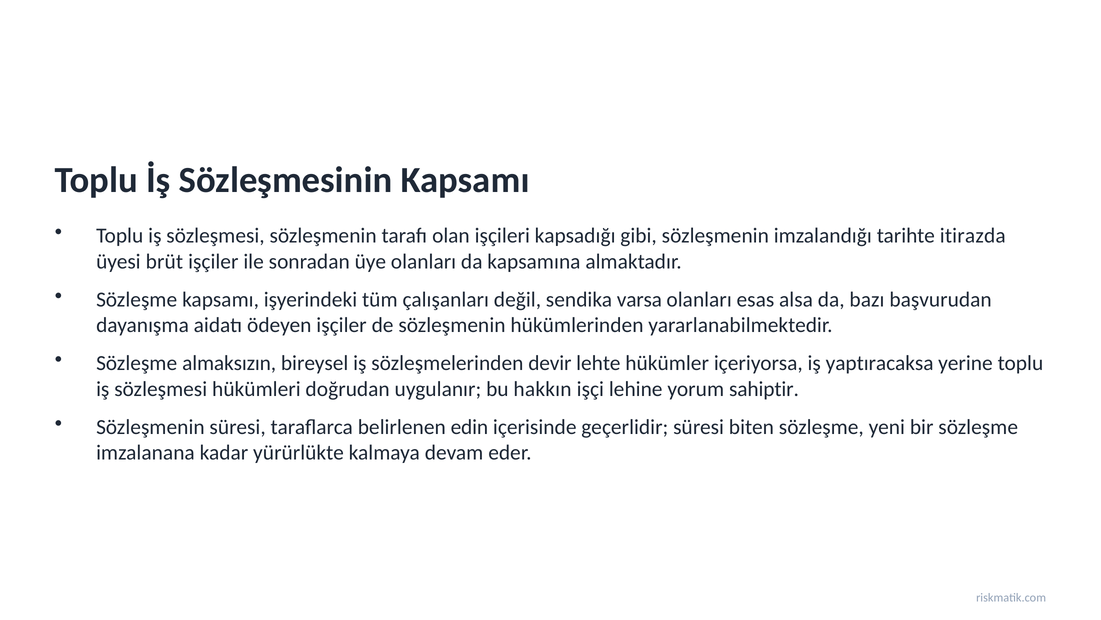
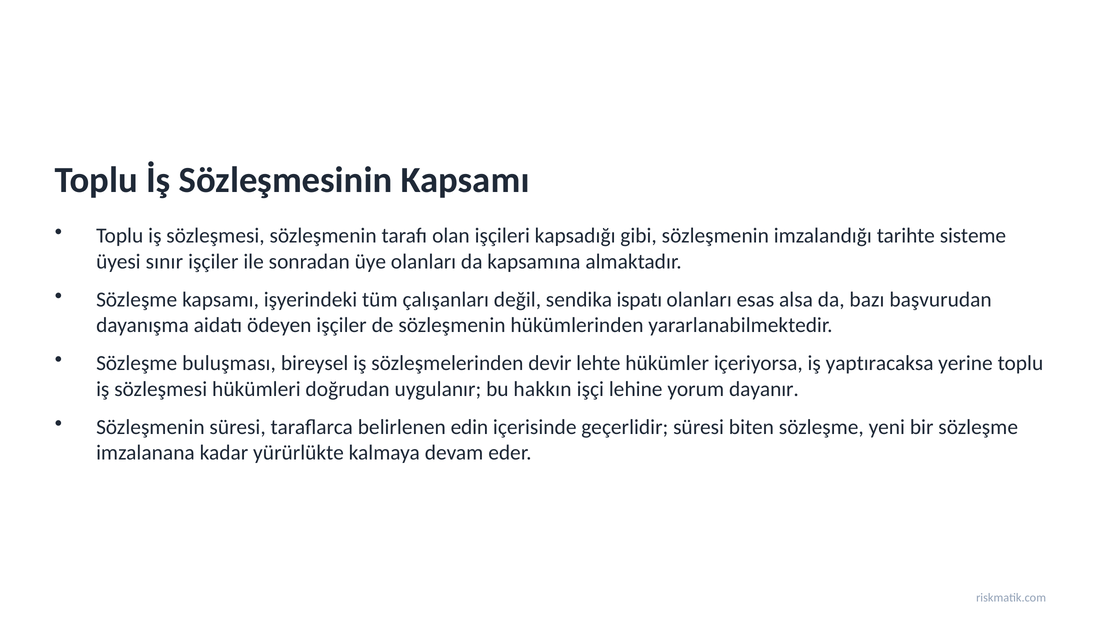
itirazda: itirazda -> sisteme
brüt: brüt -> sınır
varsa: varsa -> ispatı
almaksızın: almaksızın -> buluşması
sahiptir: sahiptir -> dayanır
